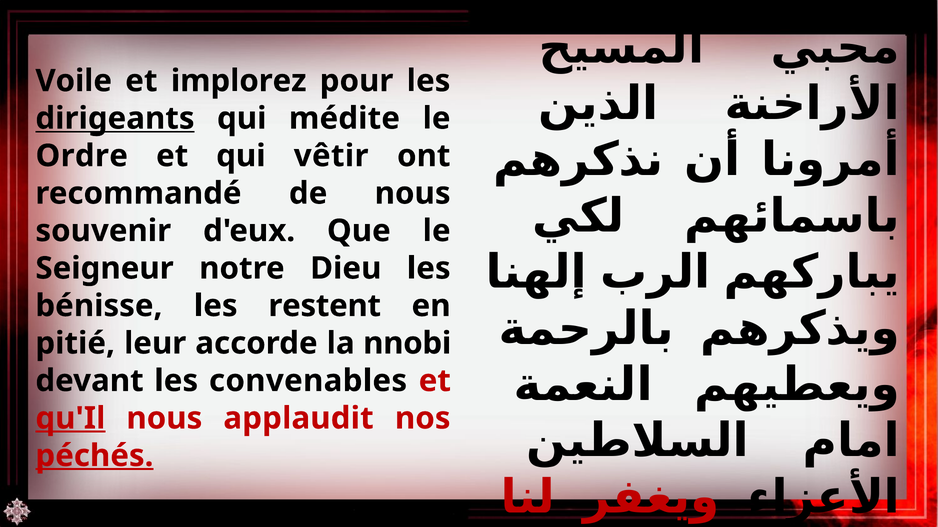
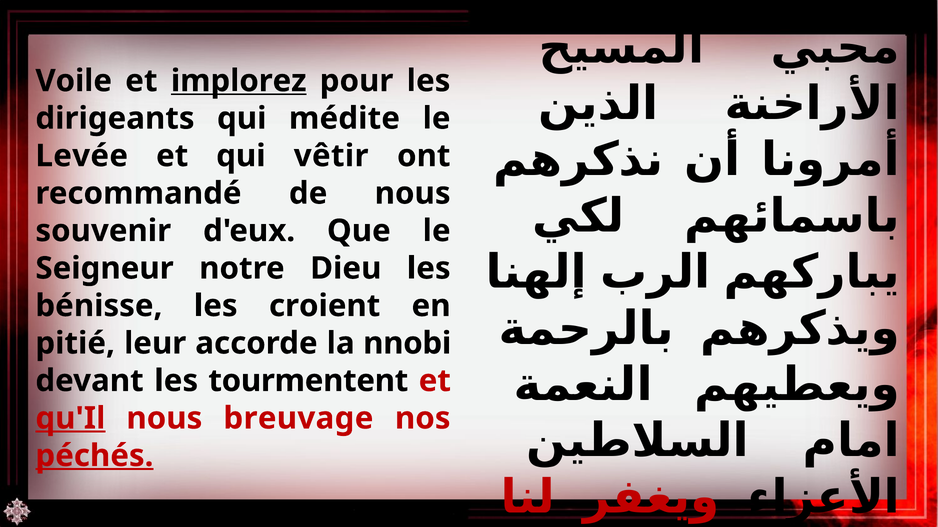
implorez underline: none -> present
dirigeants underline: present -> none
Ordre: Ordre -> Levée
restent: restent -> croient
convenables: convenables -> tourmentent
applaudit: applaudit -> breuvage
